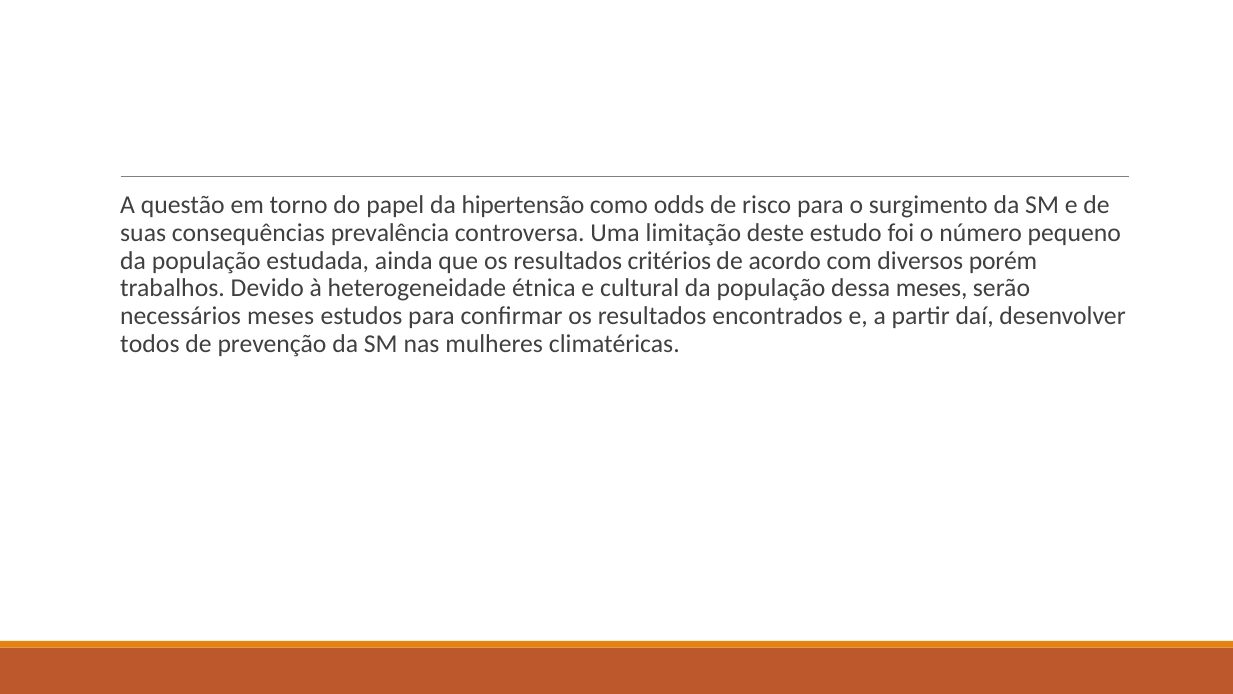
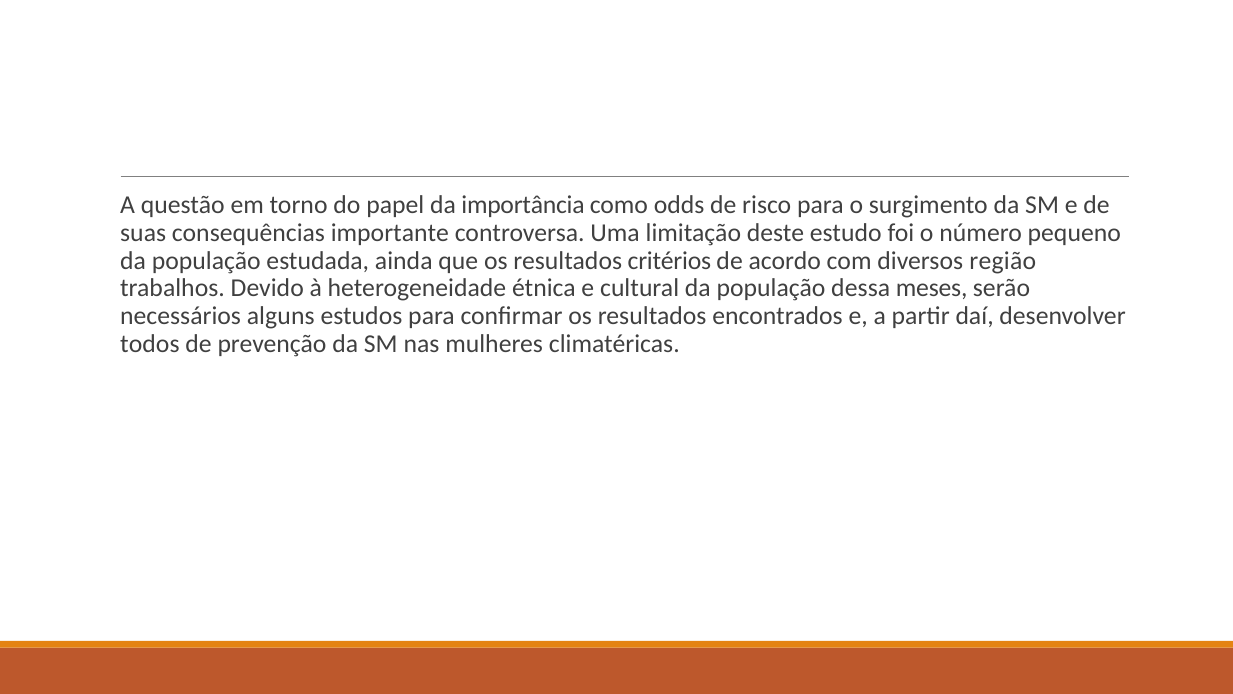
hipertensão: hipertensão -> importância
prevalência: prevalência -> importante
porém: porém -> região
necessários meses: meses -> alguns
